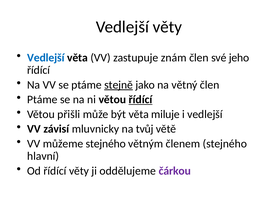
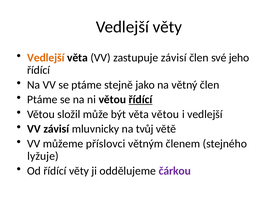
Vedlejší at (46, 58) colour: blue -> orange
zastupuje znám: znám -> závisí
stejně underline: present -> none
přišli: přišli -> složil
věta miluje: miluje -> větou
můžeme stejného: stejného -> příslovci
hlavní: hlavní -> lyžuje
